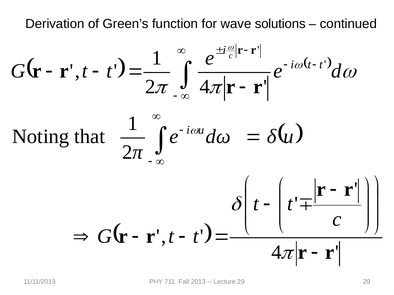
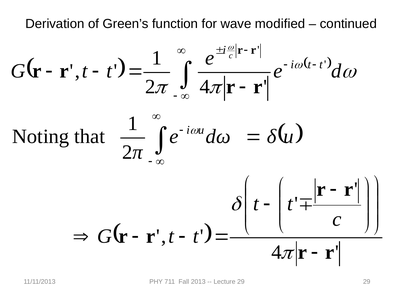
solutions: solutions -> modified
